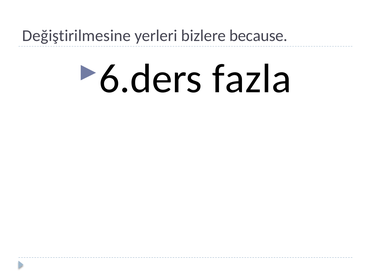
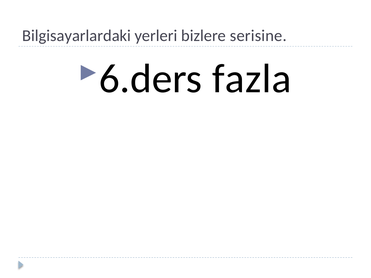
Değiştirilmesine: Değiştirilmesine -> Bilgisayarlardaki
because: because -> serisine
